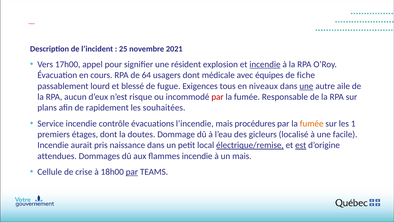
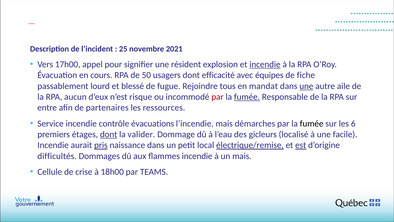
64: 64 -> 50
médicale: médicale -> efficacité
Exigences: Exigences -> Rejoindre
niveaux: niveaux -> mandat
fumée at (247, 97) underline: none -> present
plans: plans -> entre
rapidement: rapidement -> partenaires
souhaitées: souhaitées -> ressources
procédures: procédures -> démarches
fumée at (312, 123) colour: orange -> black
1: 1 -> 6
dont at (109, 134) underline: none -> present
doutes: doutes -> valider
pris underline: none -> present
attendues: attendues -> difficultés
par at (132, 172) underline: present -> none
